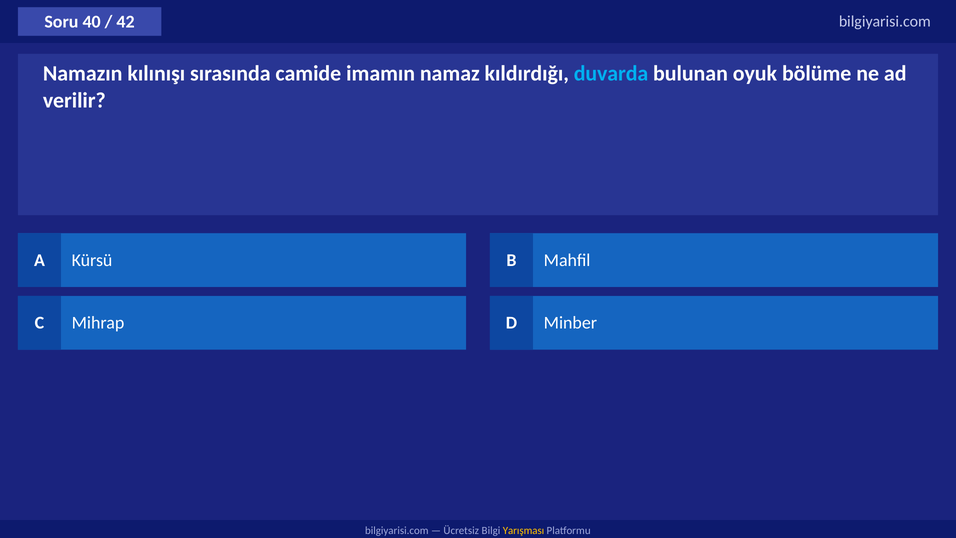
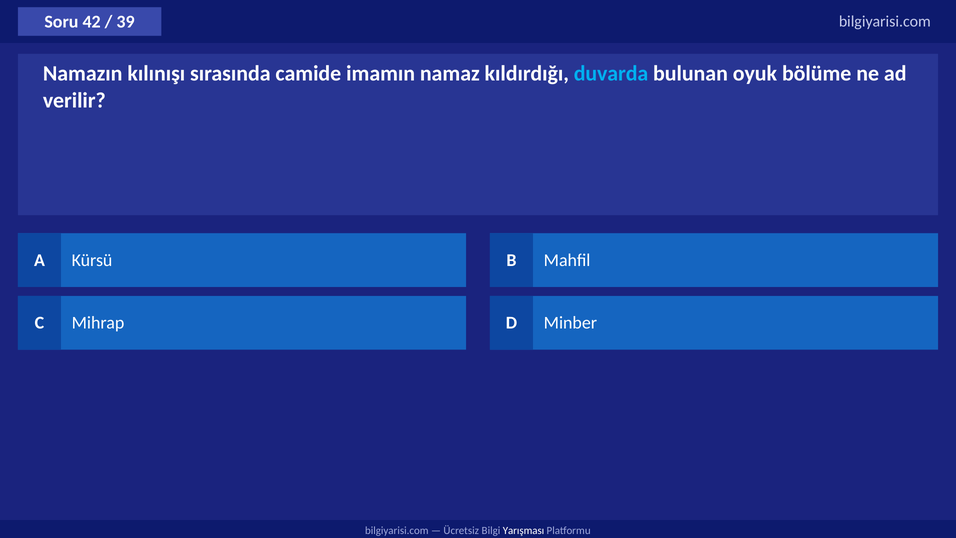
40: 40 -> 42
42: 42 -> 39
Yarışması colour: yellow -> white
